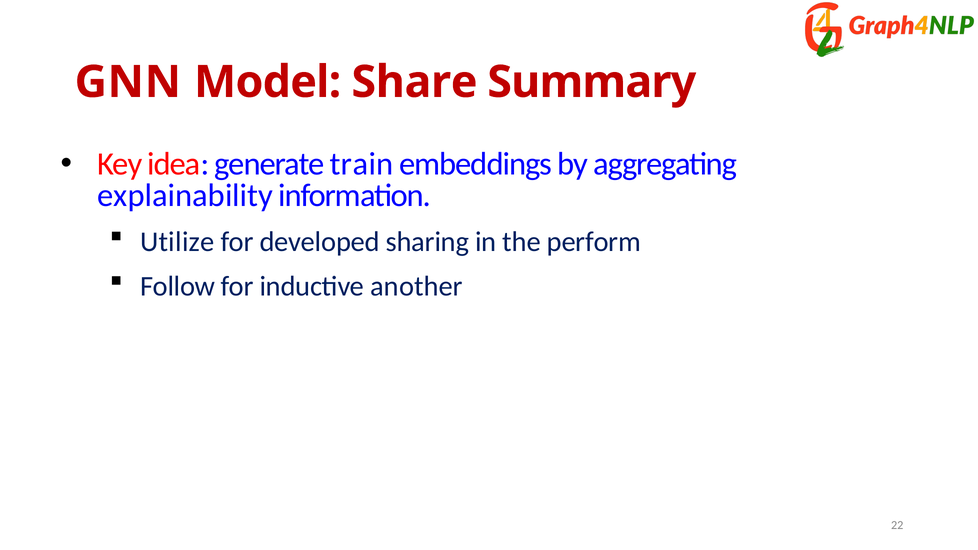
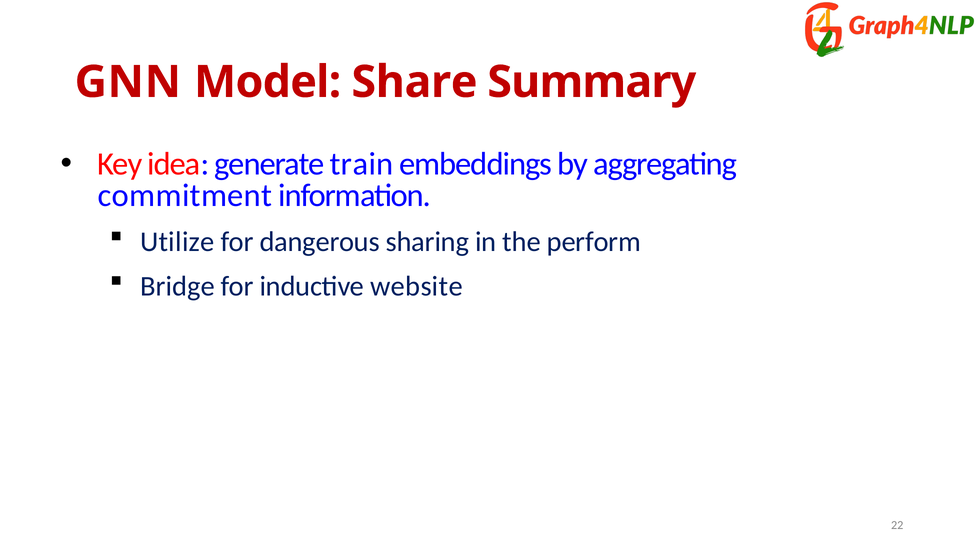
explainability: explainability -> commitment
developed: developed -> dangerous
Follow: Follow -> Bridge
another: another -> website
